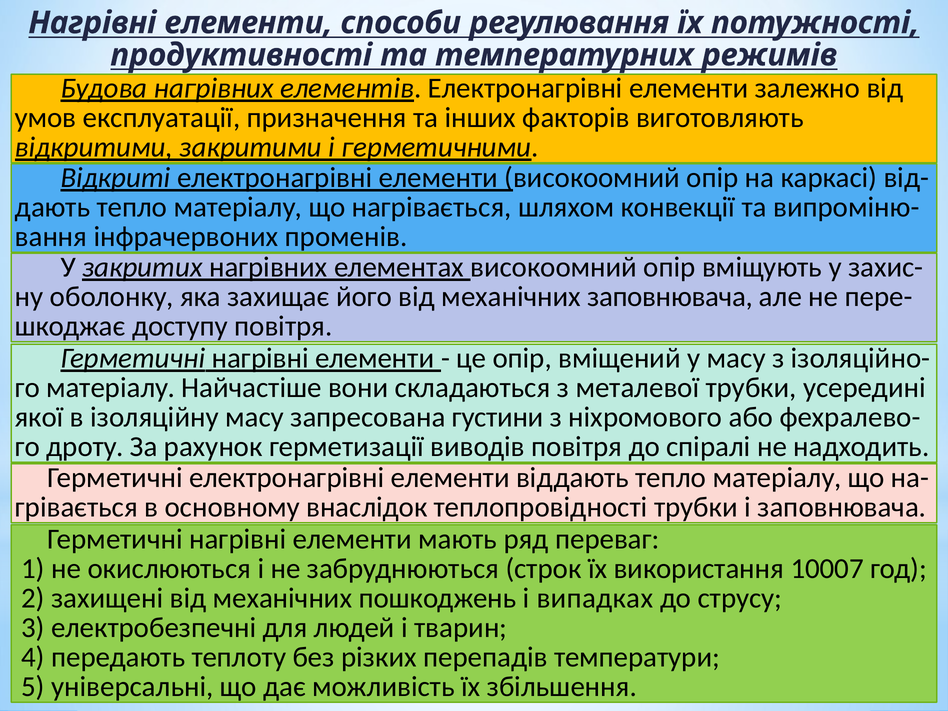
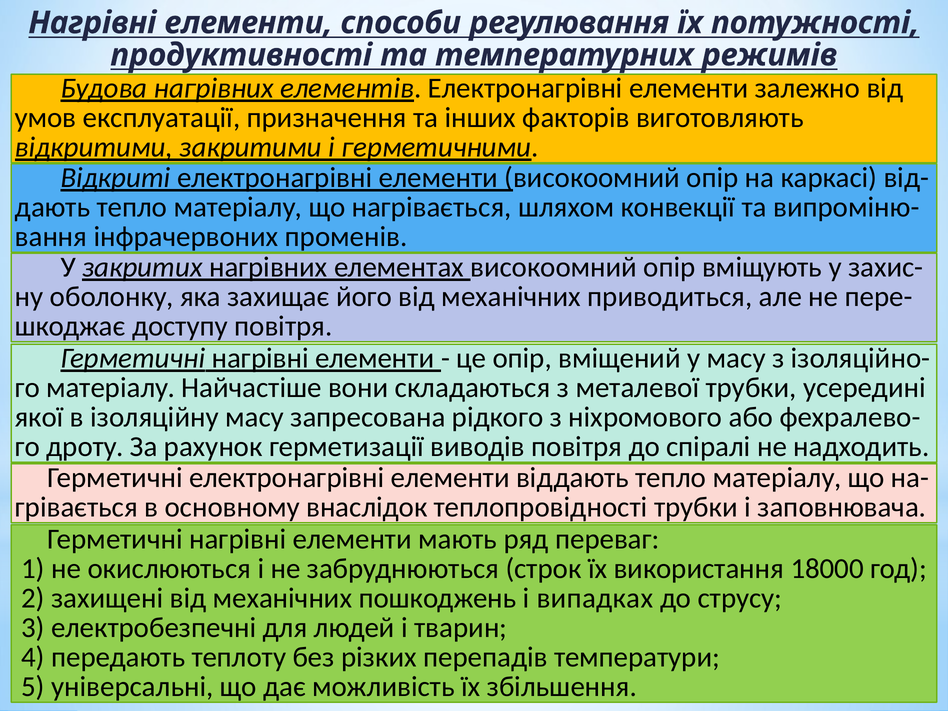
механічних заповнювача: заповнювача -> приводиться
густини: густини -> рідкого
10007: 10007 -> 18000
